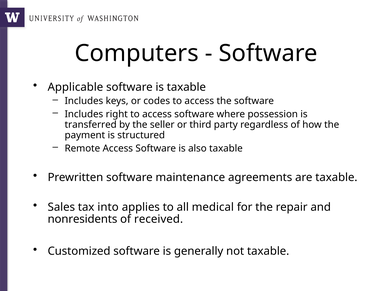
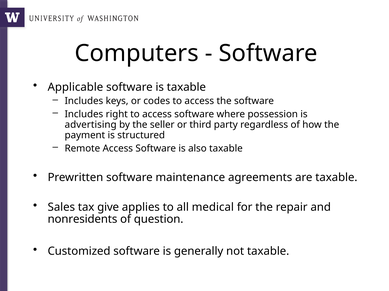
transferred: transferred -> advertising
into: into -> give
received: received -> question
